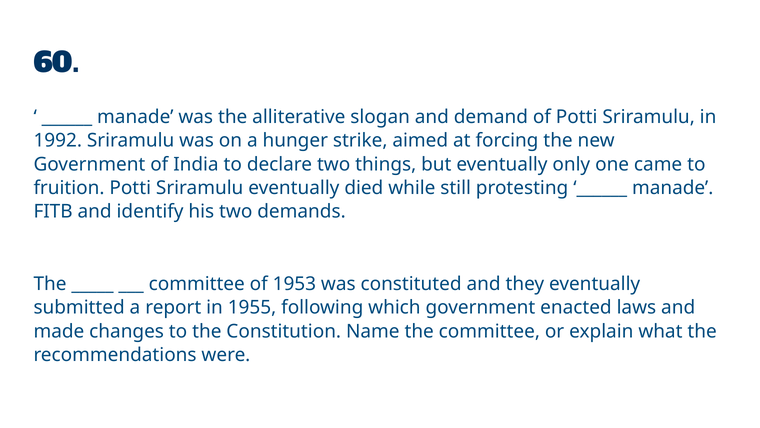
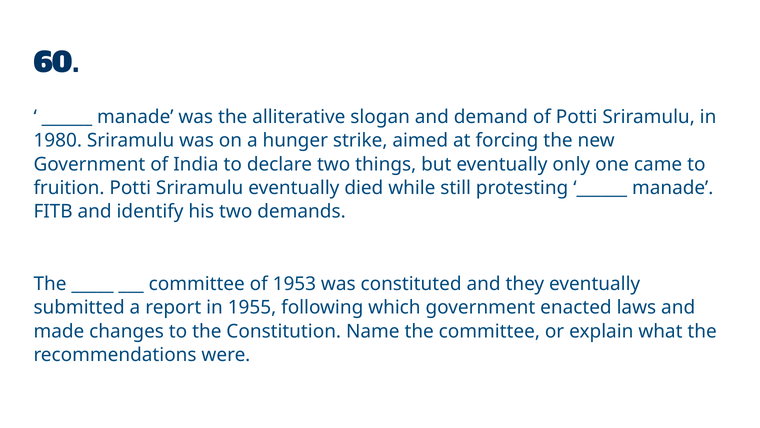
1992: 1992 -> 1980
